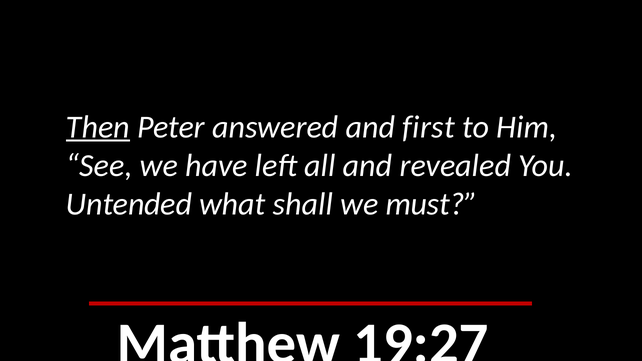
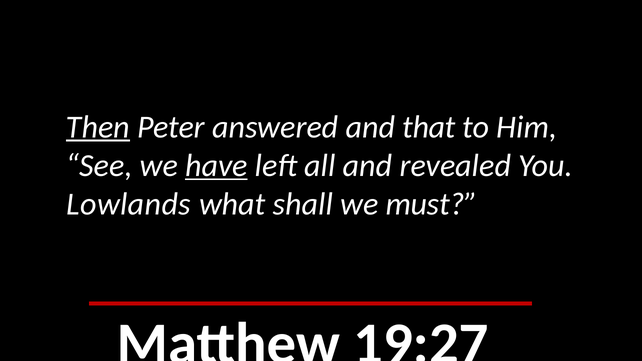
first: first -> that
have underline: none -> present
Untended: Untended -> Lowlands
